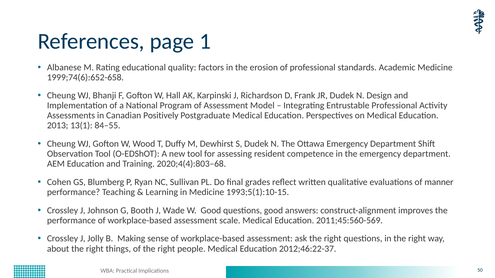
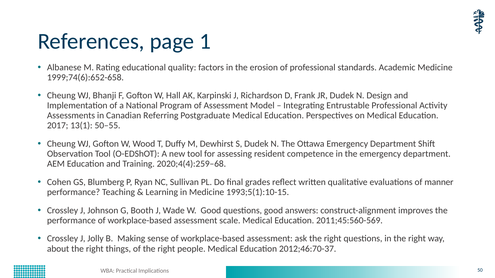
Positively: Positively -> Referring
2013: 2013 -> 2017
84–55: 84–55 -> 50–55
2020;4(4):803–68: 2020;4(4):803–68 -> 2020;4(4):259–68
2012;46:22-37: 2012;46:22-37 -> 2012;46:70-37
